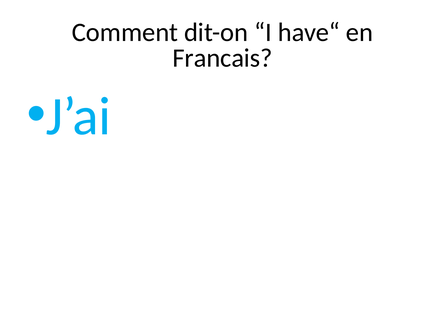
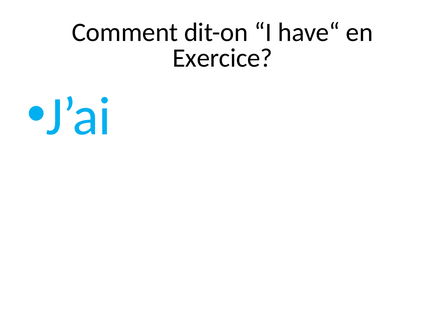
Francais: Francais -> Exercice
